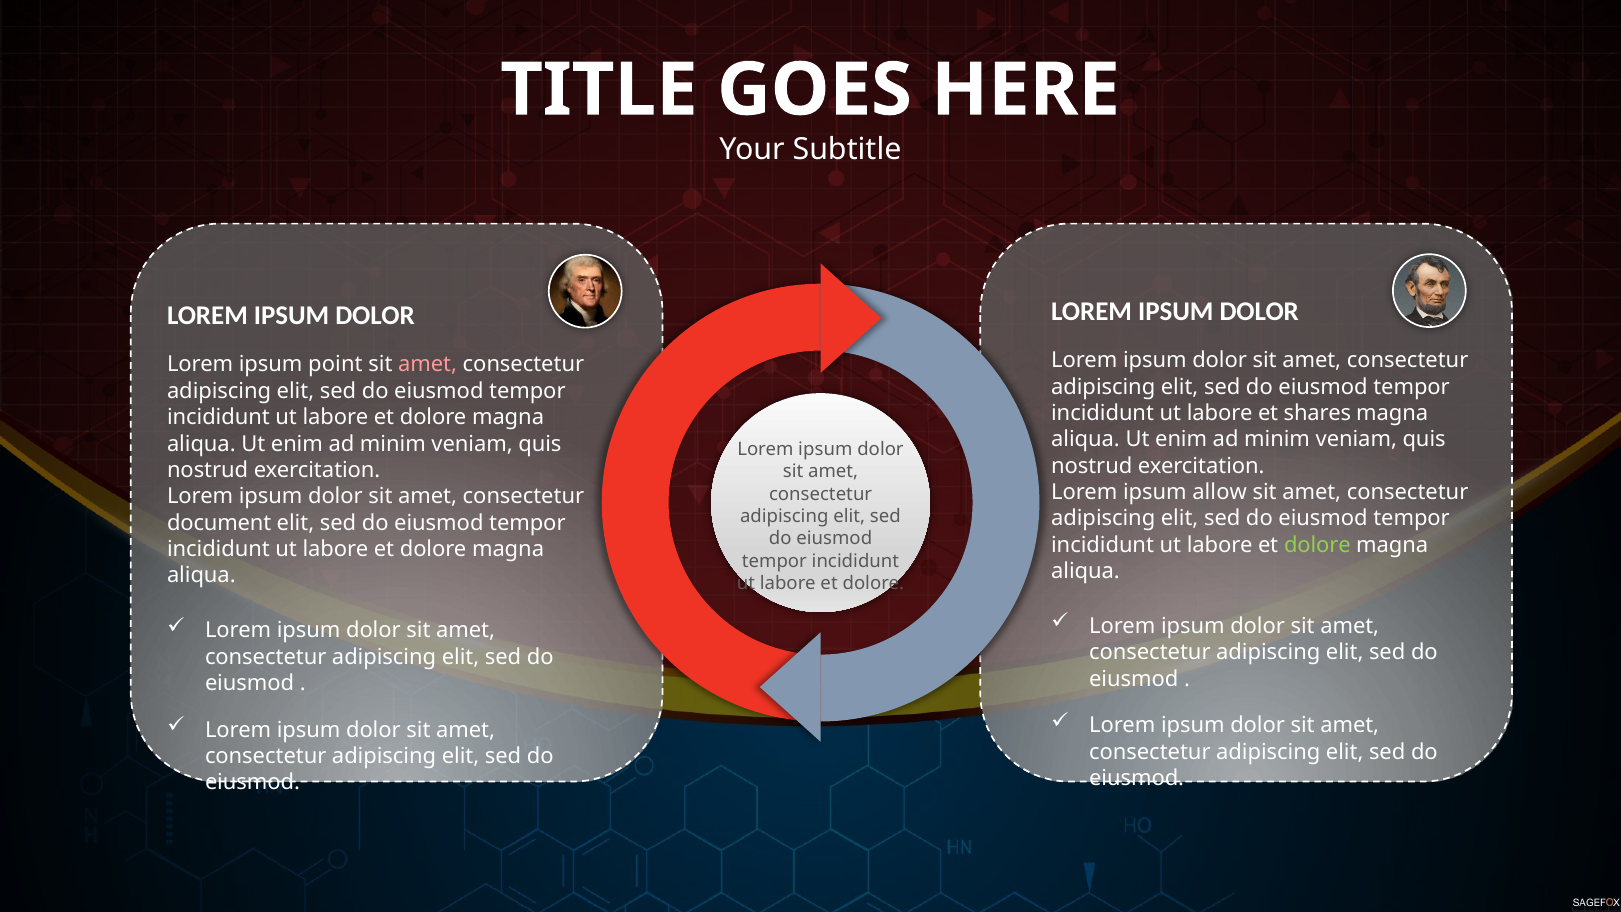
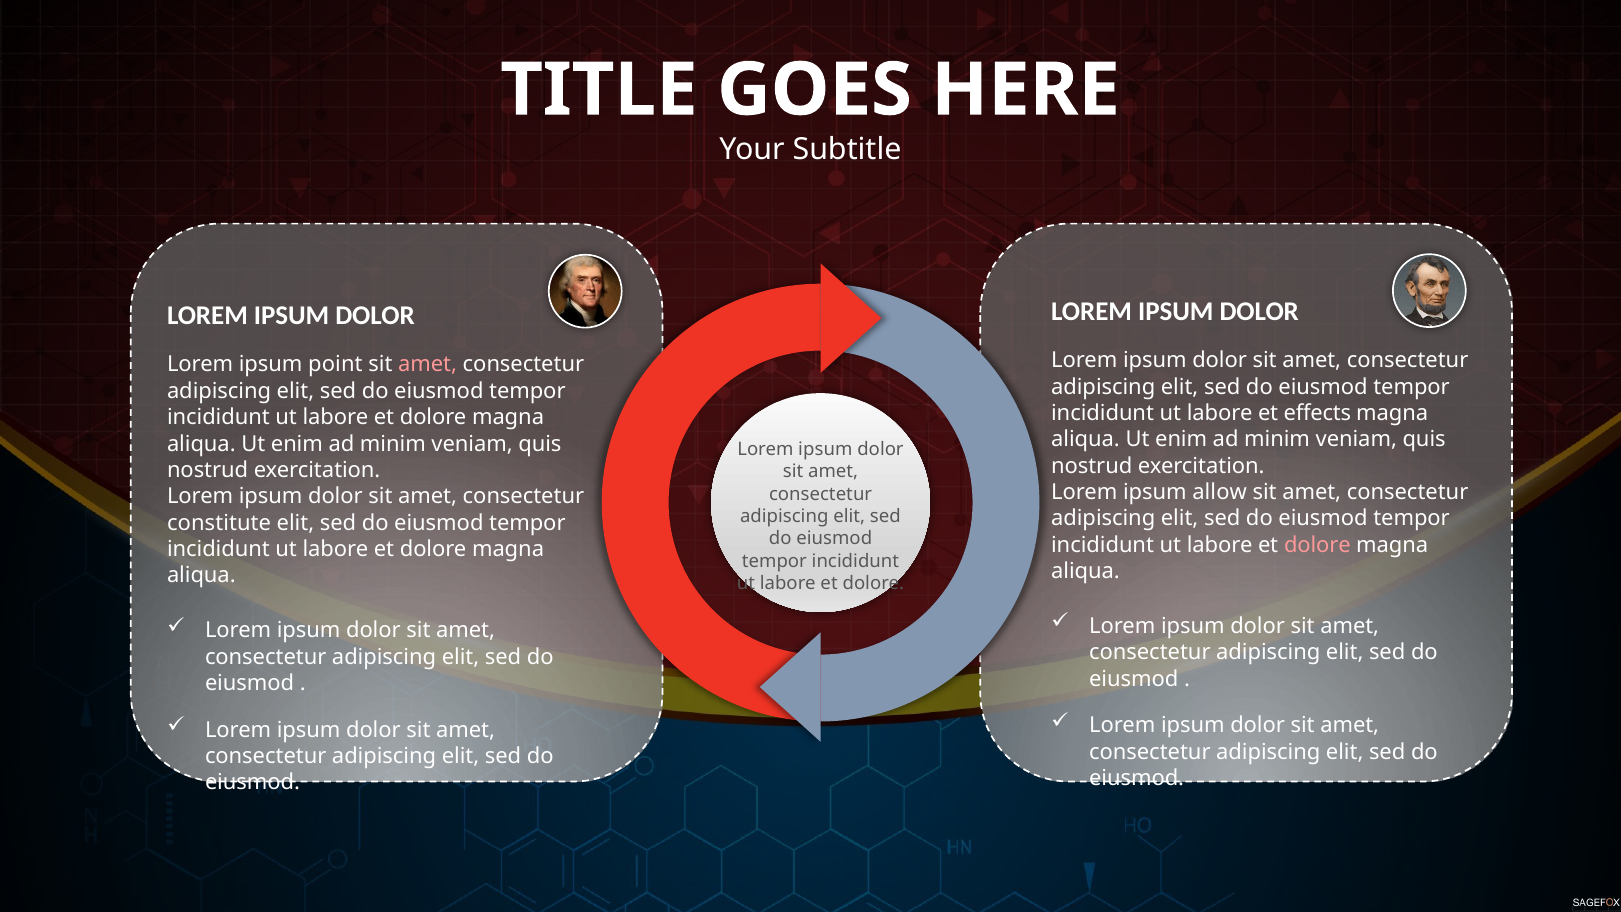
shares: shares -> effects
document: document -> constitute
dolore at (1317, 545) colour: light green -> pink
